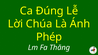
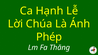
Đúng: Đúng -> Hạnh
